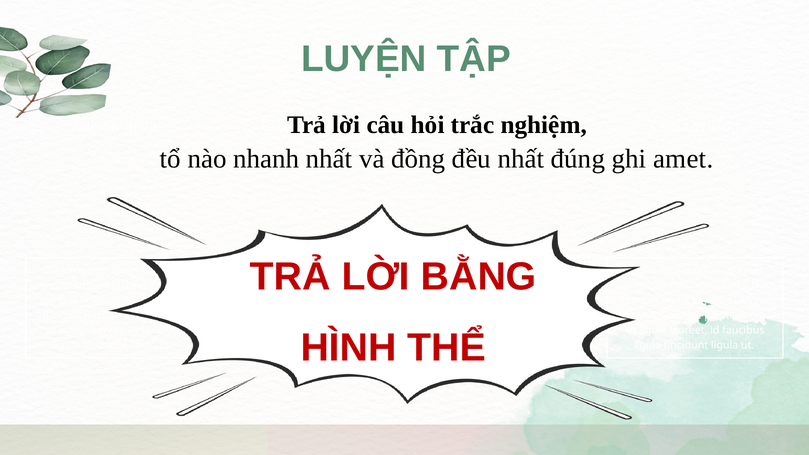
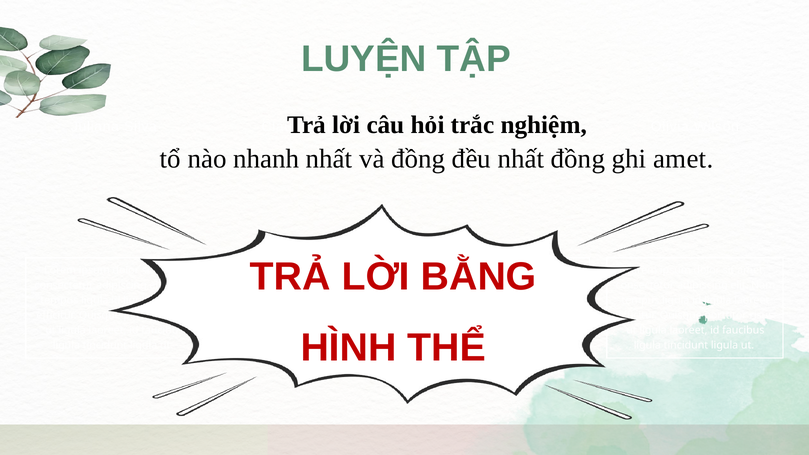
nhất đúng: đúng -> đồng
